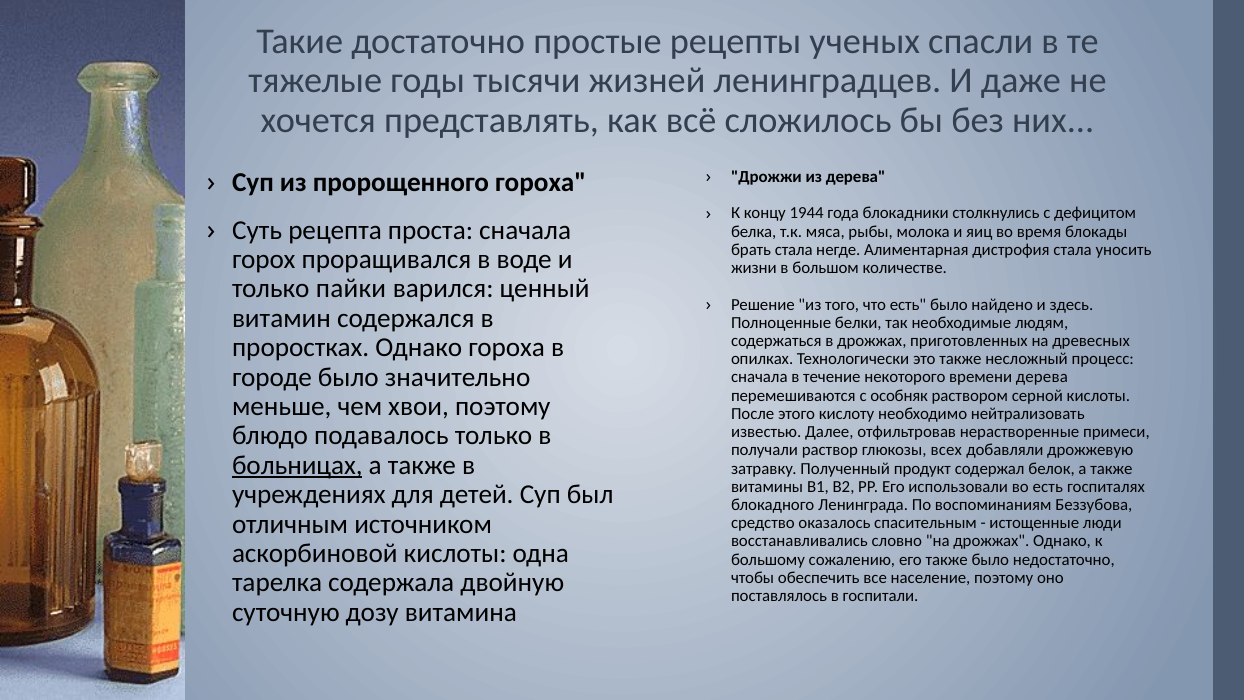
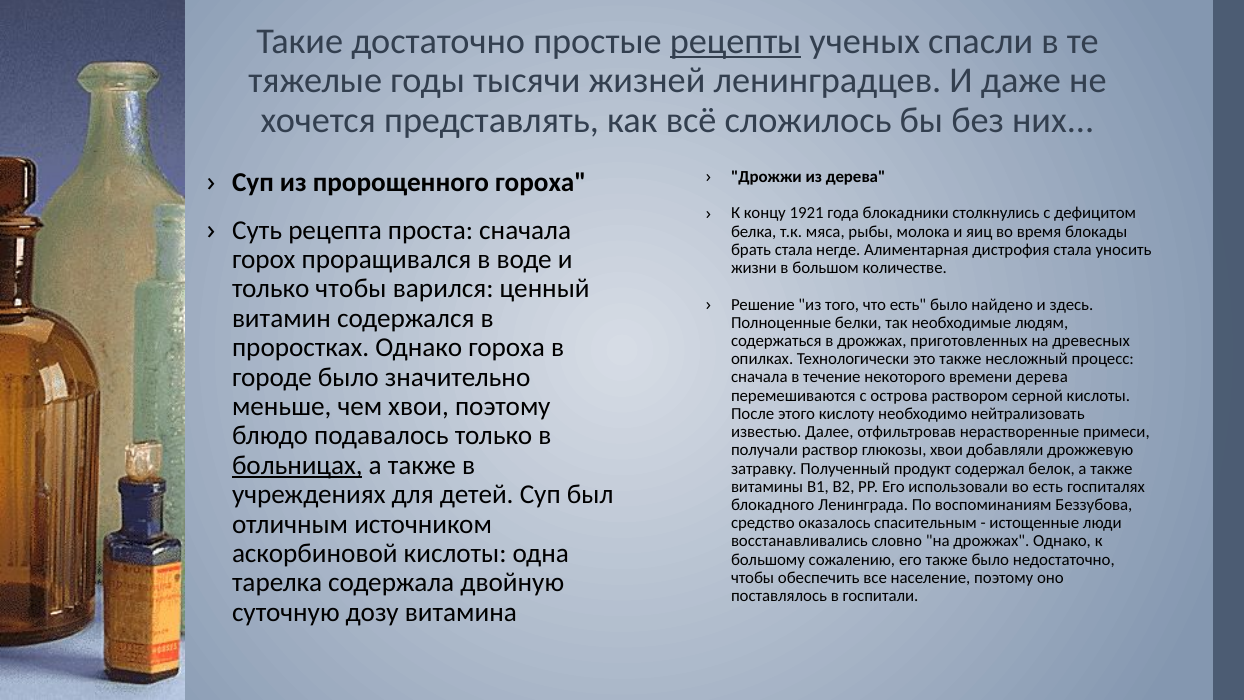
рецепты underline: none -> present
1944: 1944 -> 1921
только пайки: пайки -> чтобы
особняк: особняк -> острова
глюкозы всех: всех -> хвои
